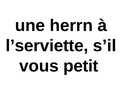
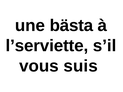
herrn: herrn -> bästa
petit: petit -> suis
